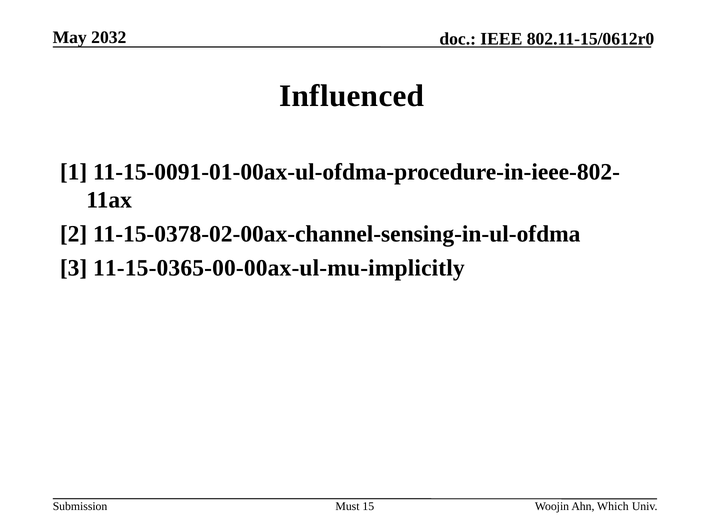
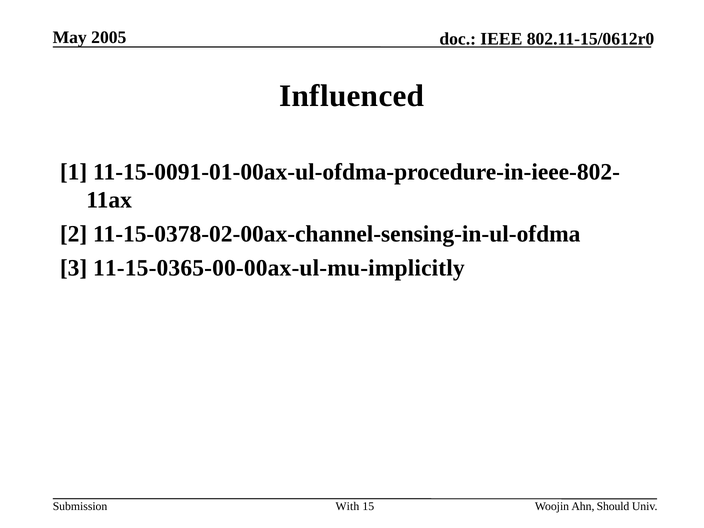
2032: 2032 -> 2005
Must: Must -> With
Which: Which -> Should
